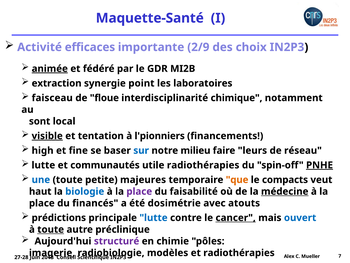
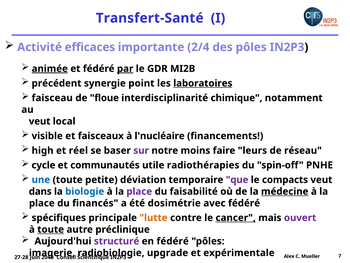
Maquette-Santé: Maquette-Santé -> Transfert-Santé
2/9: 2/9 -> 2/4
des choix: choix -> pôles
par underline: none -> present
extraction: extraction -> précédent
laboratoires underline: none -> present
sont at (40, 121): sont -> veut
visible underline: present -> none
tentation: tentation -> faisceaux
l'pionniers: l'pionniers -> l'nucléaire
fine: fine -> réel
sur colour: blue -> purple
milieu: milieu -> moins
lutte at (43, 165): lutte -> cycle
PNHE underline: present -> none
majeures: majeures -> déviation
que colour: orange -> purple
haut: haut -> dans
avec atouts: atouts -> fédéré
prédictions: prédictions -> spécifiques
lutte at (154, 217) colour: blue -> orange
ouvert colour: blue -> purple
en chimie: chimie -> fédéré
modèles: modèles -> upgrade
et radiothérapies: radiothérapies -> expérimentale
